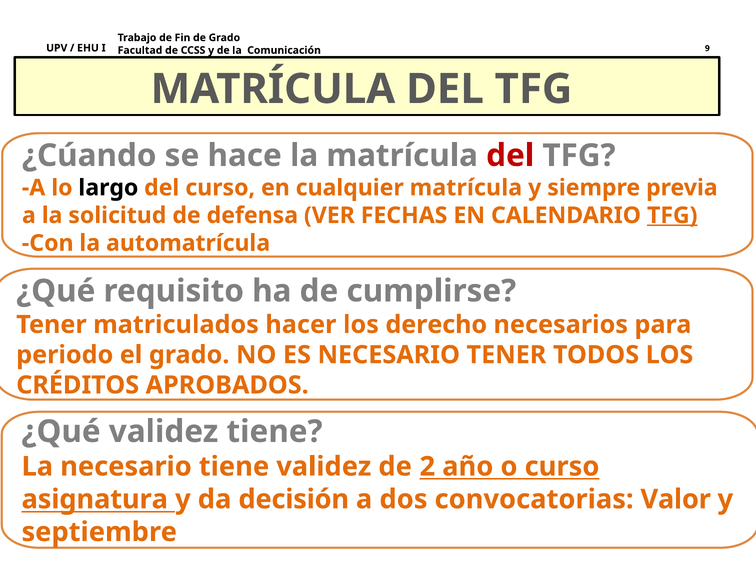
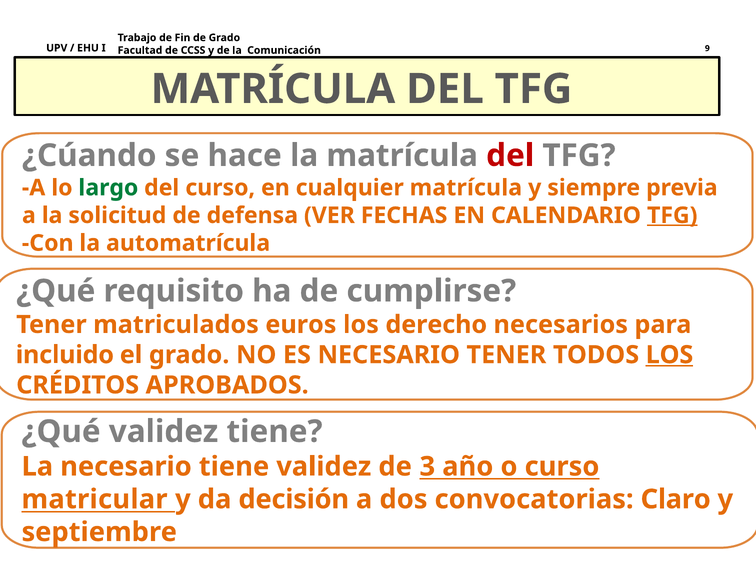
largo colour: black -> green
hacer: hacer -> euros
periodo: periodo -> incluido
LOS at (669, 355) underline: none -> present
2: 2 -> 3
asignatura: asignatura -> matricular
Valor: Valor -> Claro
